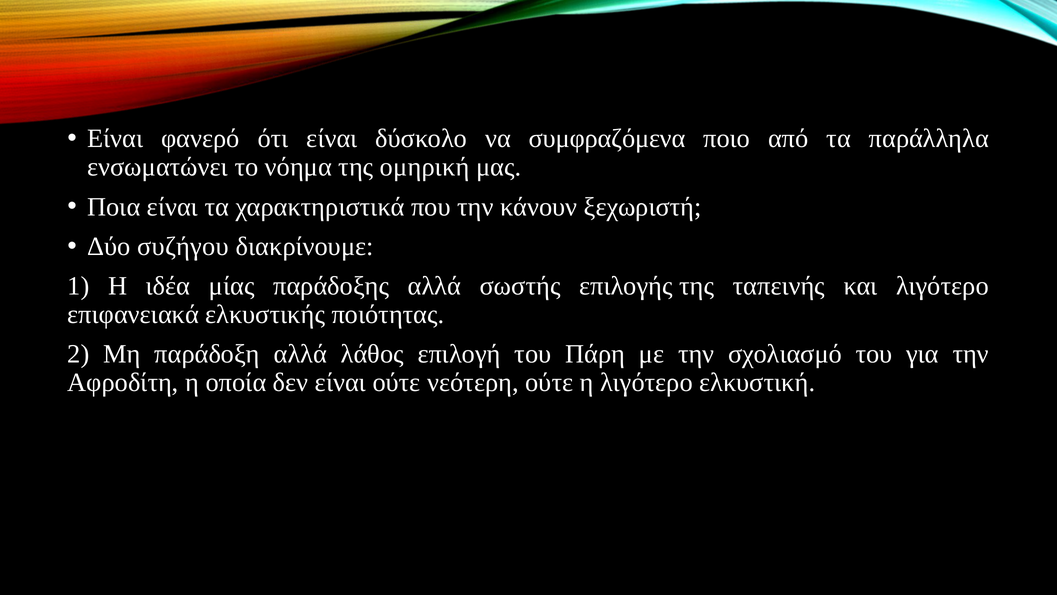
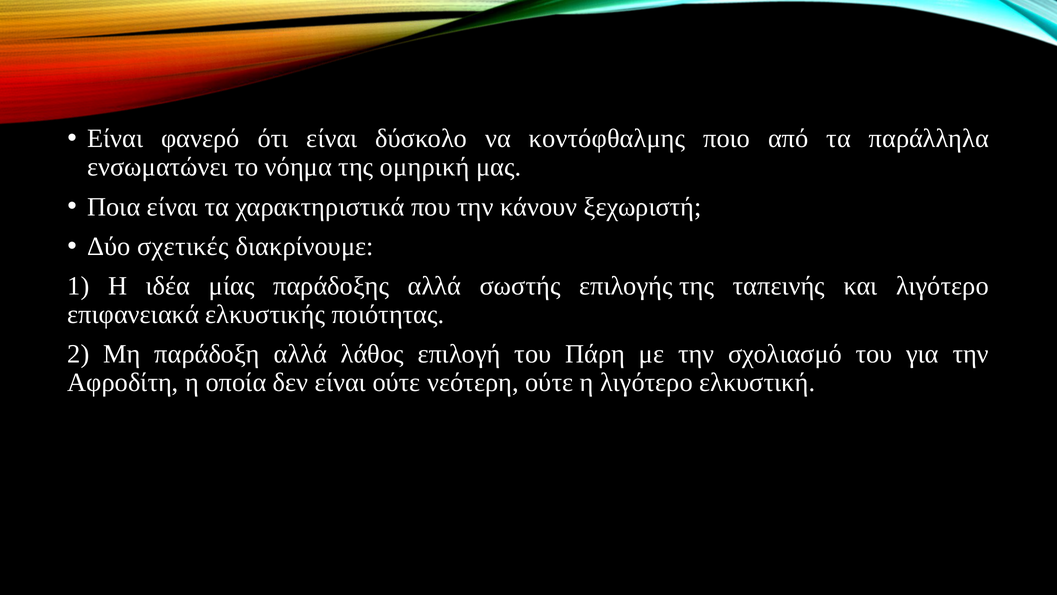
συμφραζόμενα: συμφραζόμενα -> κοντόφθαλμης
συζήγου: συζήγου -> σχετικές
